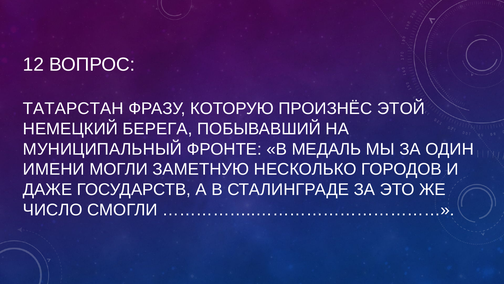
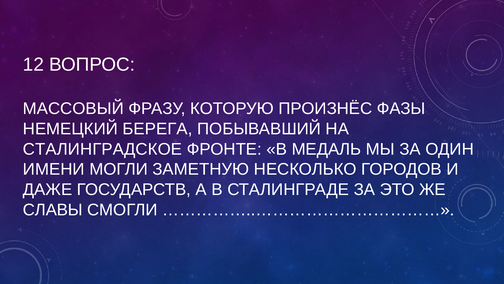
ТАТАРСТАН: ТАТАРСТАН -> МАССОВЫЙ
ЭТОЙ: ЭТОЙ -> ФАЗЫ
МУНИЦИПАЛЬНЫЙ: МУНИЦИПАЛЬНЫЙ -> СТАЛИНГРАДСКОЕ
ЧИСЛО: ЧИСЛО -> СЛАВЫ
